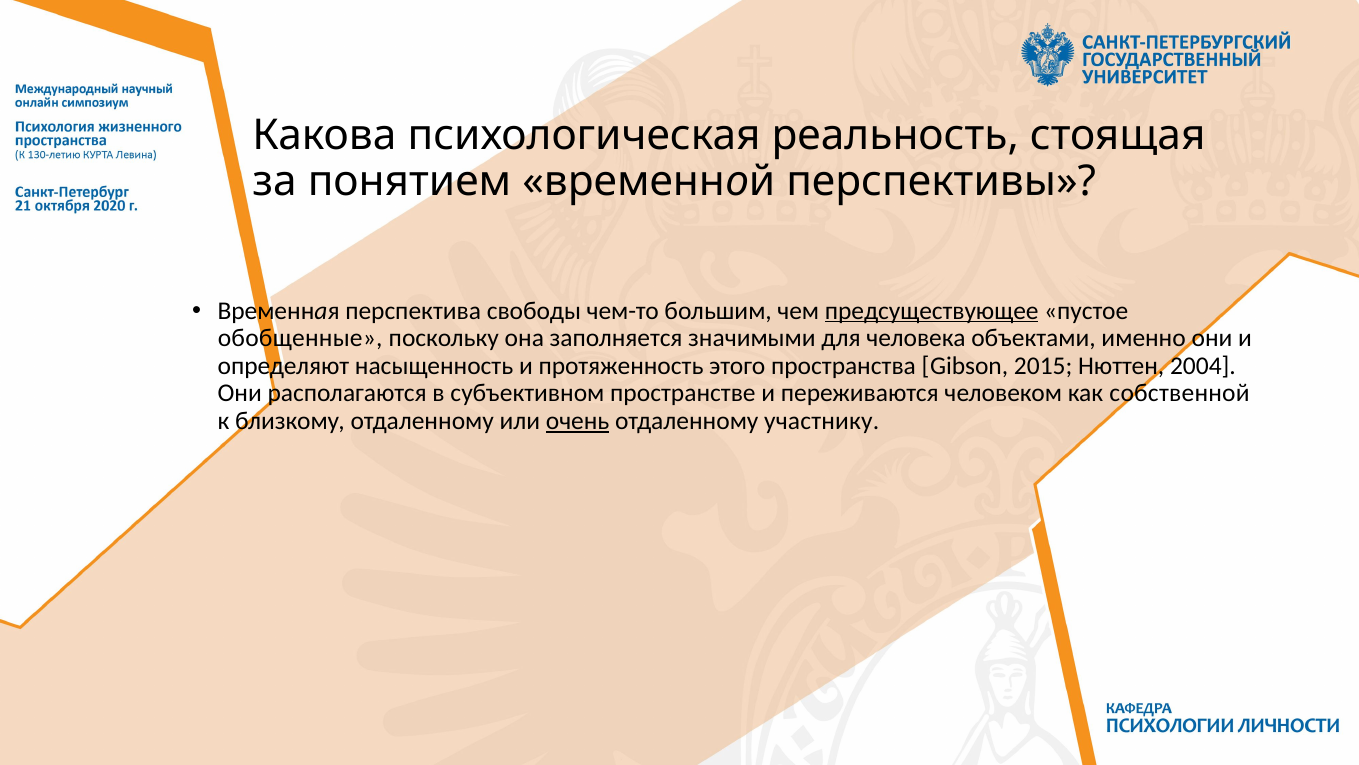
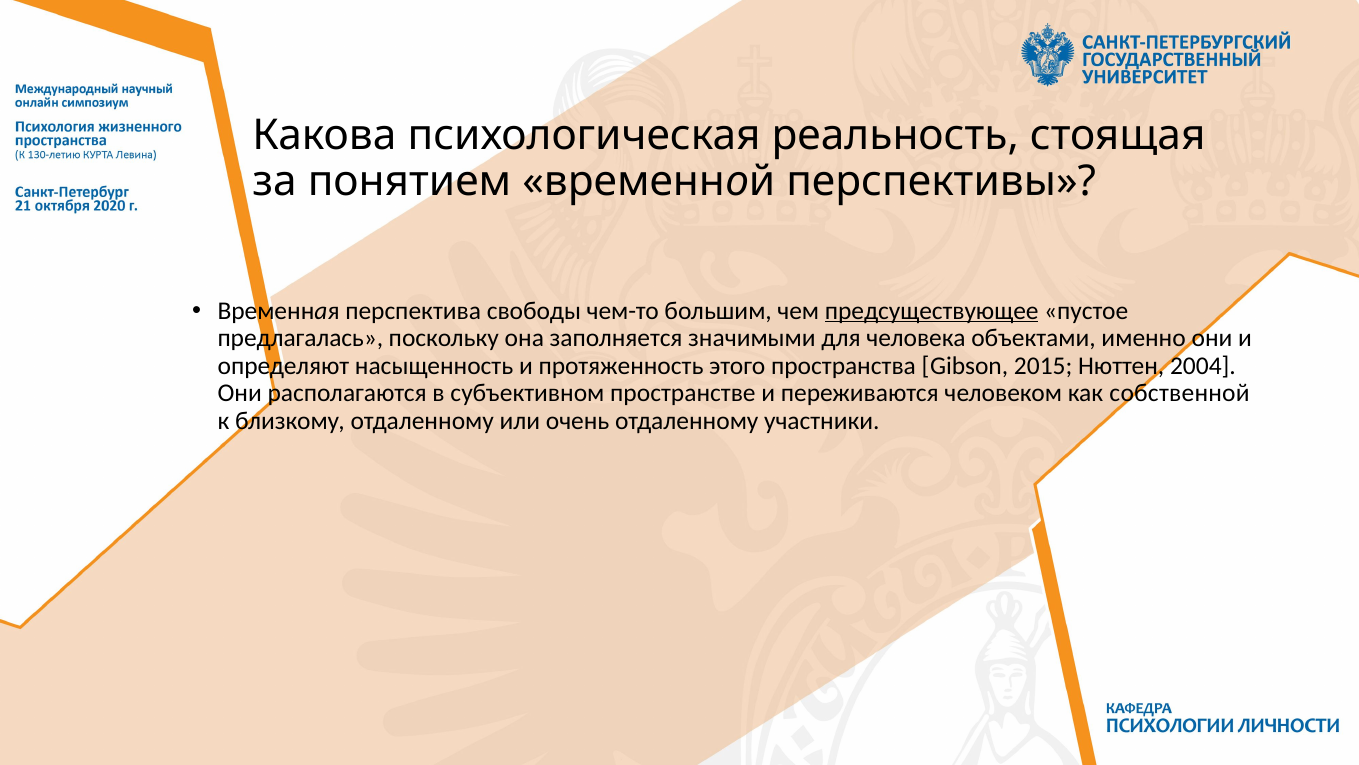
обобщенные: обобщенные -> предлагалась
очень underline: present -> none
участнику: участнику -> участники
